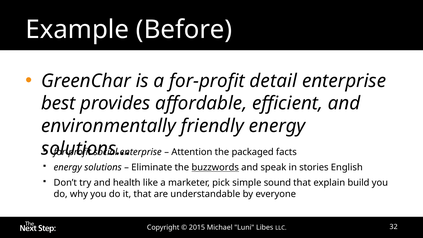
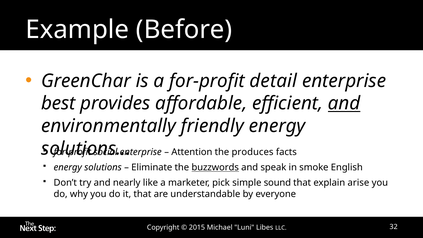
and at (344, 103) underline: none -> present
packaged: packaged -> produces
stories: stories -> smoke
health: health -> nearly
build: build -> arise
